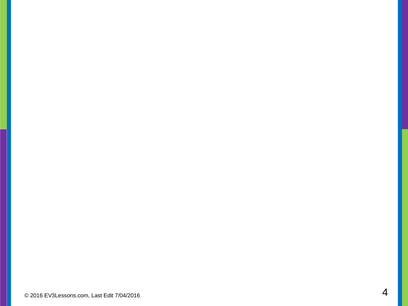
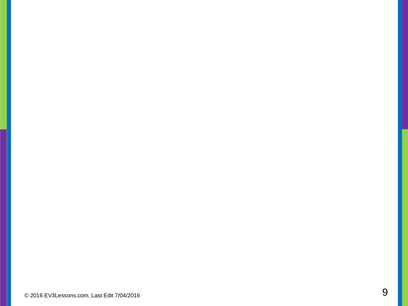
4: 4 -> 9
